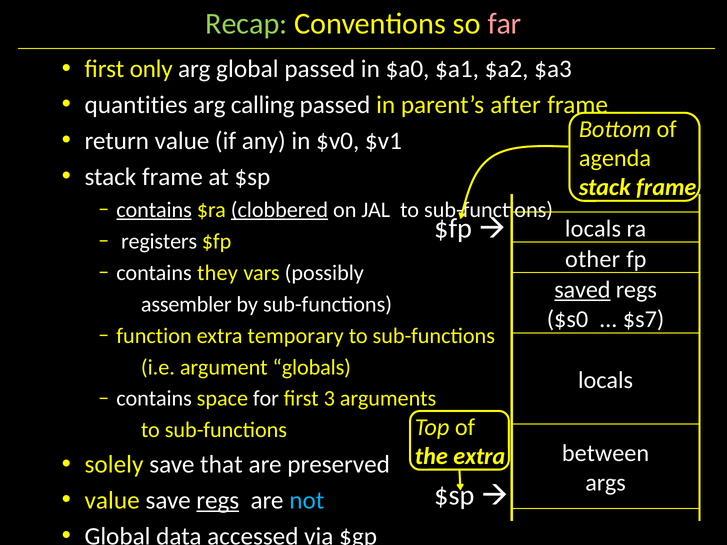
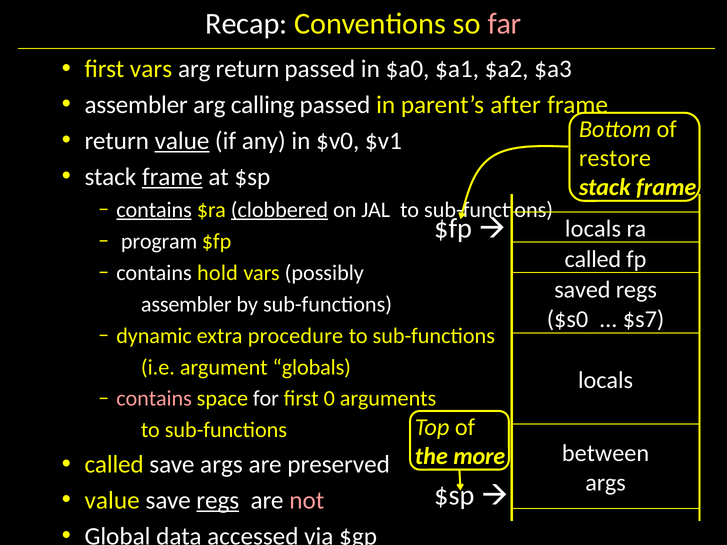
Recap colour: light green -> white
first only: only -> vars
arg global: global -> return
quantities at (136, 105): quantities -> assembler
value at (182, 141) underline: none -> present
agenda: agenda -> restore
frame at (172, 177) underline: none -> present
registers: registers -> program
other at (593, 259): other -> called
they: they -> hold
saved underline: present -> none
function: function -> dynamic
temporary: temporary -> procedure
contains at (154, 399) colour: white -> pink
3: 3 -> 0
the extra: extra -> more
solely at (114, 465): solely -> called
save that: that -> args
not colour: light blue -> pink
